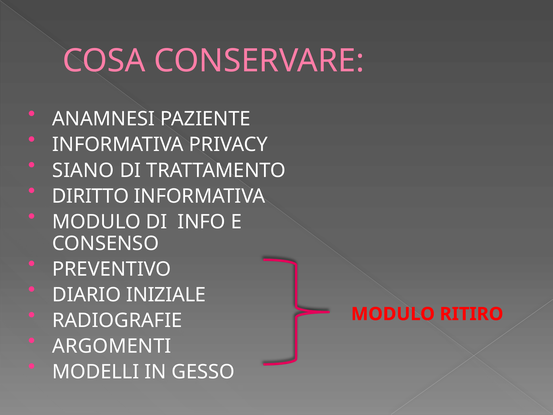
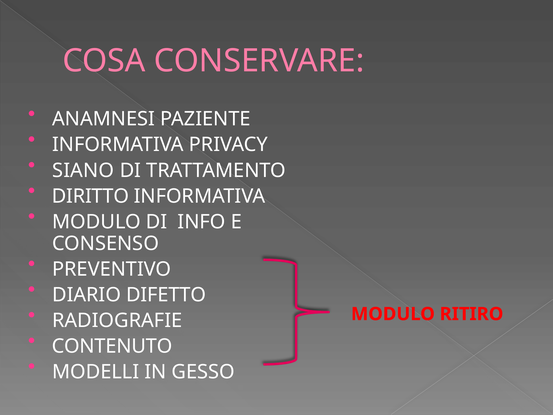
INIZIALE: INIZIALE -> DIFETTO
ARGOMENTI: ARGOMENTI -> CONTENUTO
